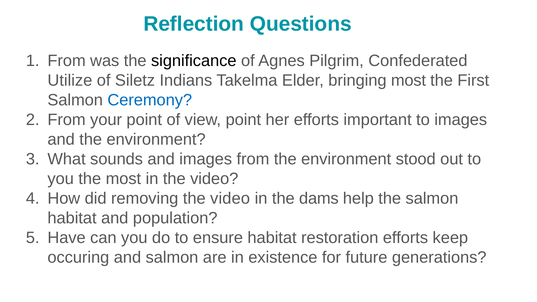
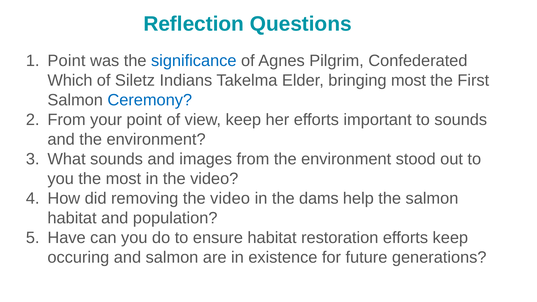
From at (67, 61): From -> Point
significance colour: black -> blue
Utilize: Utilize -> Which
view point: point -> keep
to images: images -> sounds
